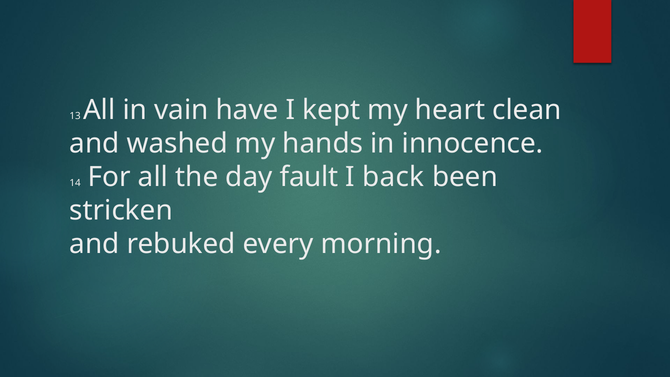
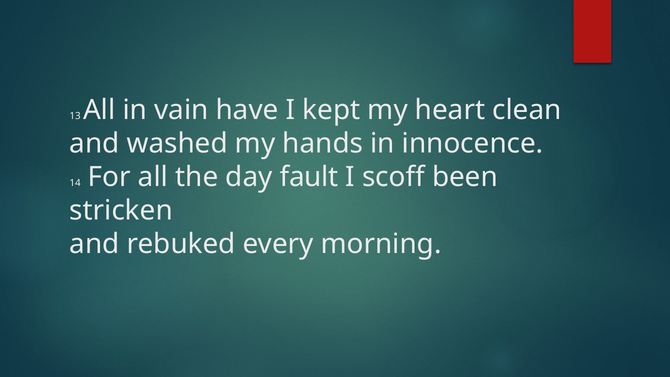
back: back -> scoff
